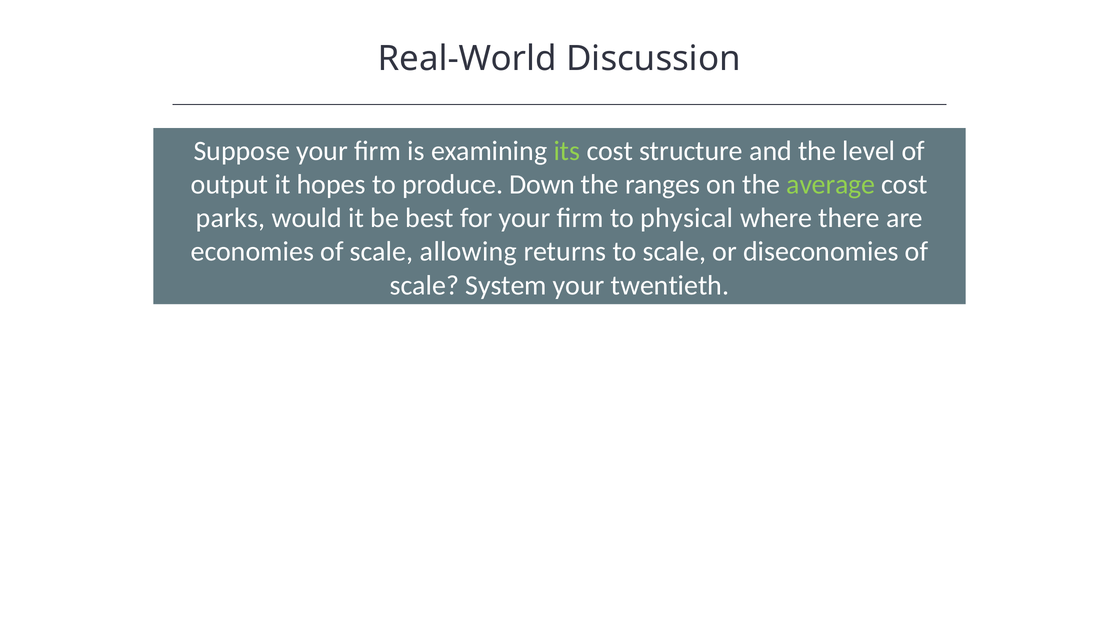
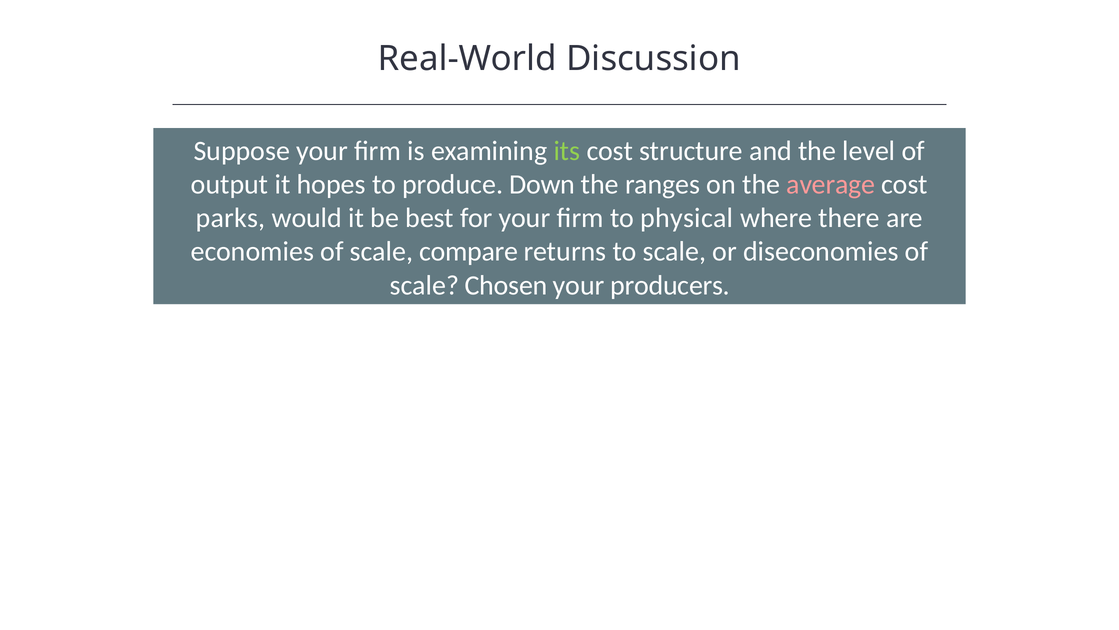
average colour: light green -> pink
allowing: allowing -> compare
System: System -> Chosen
twentieth: twentieth -> producers
